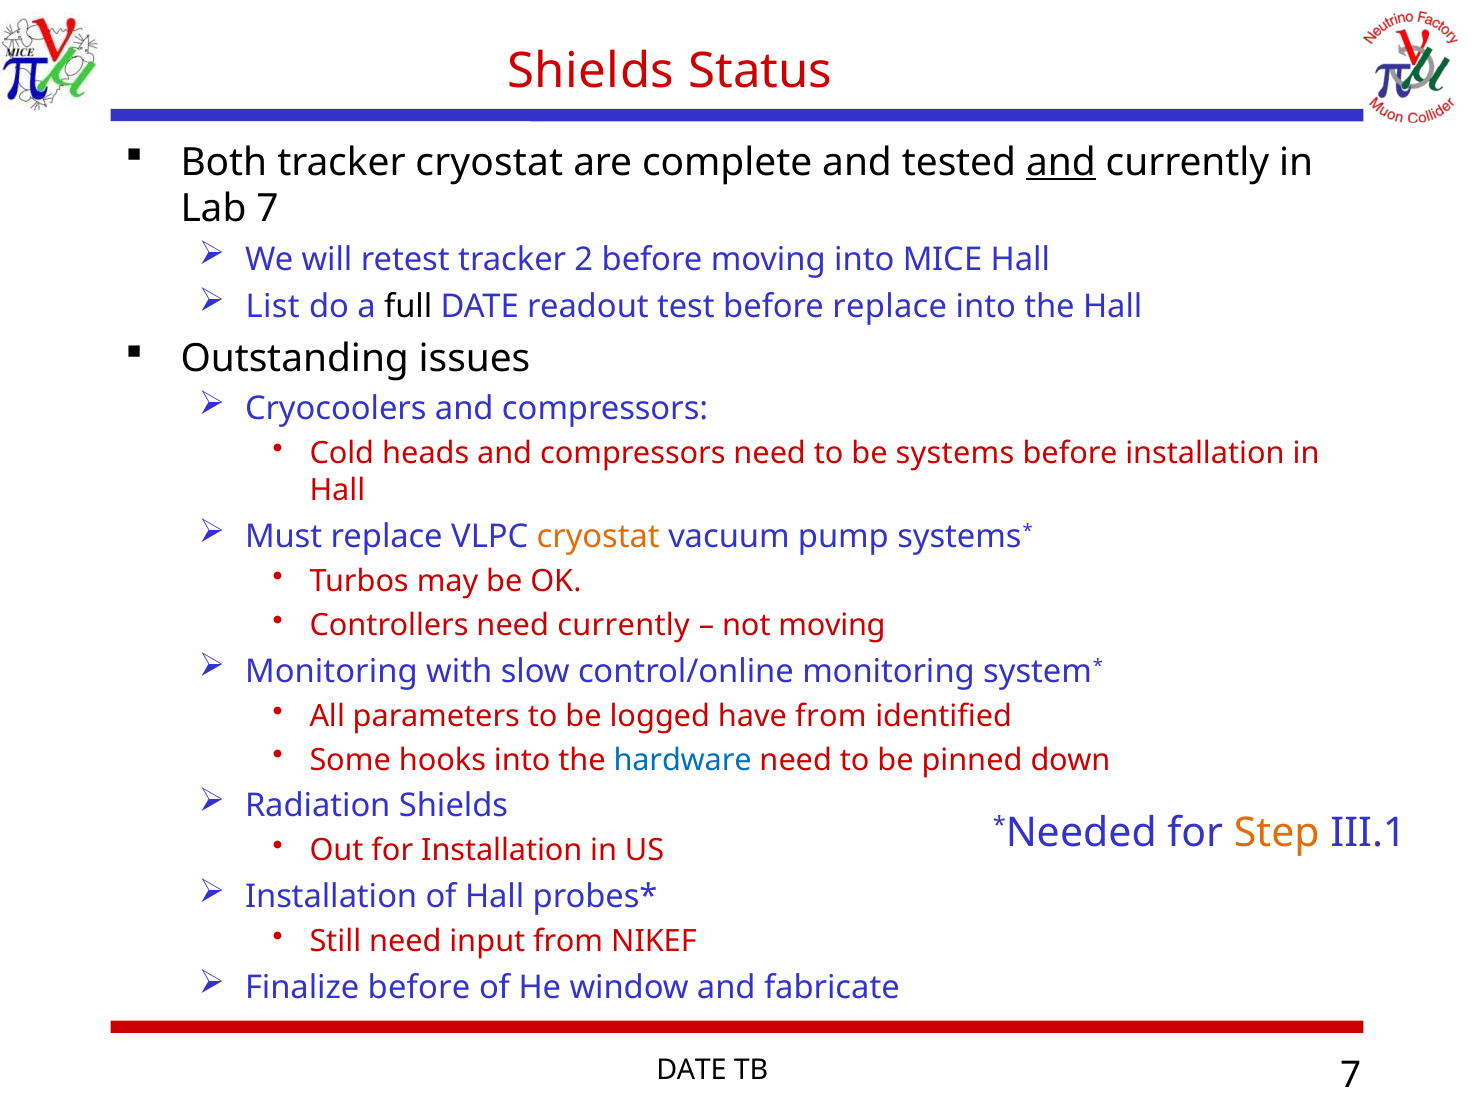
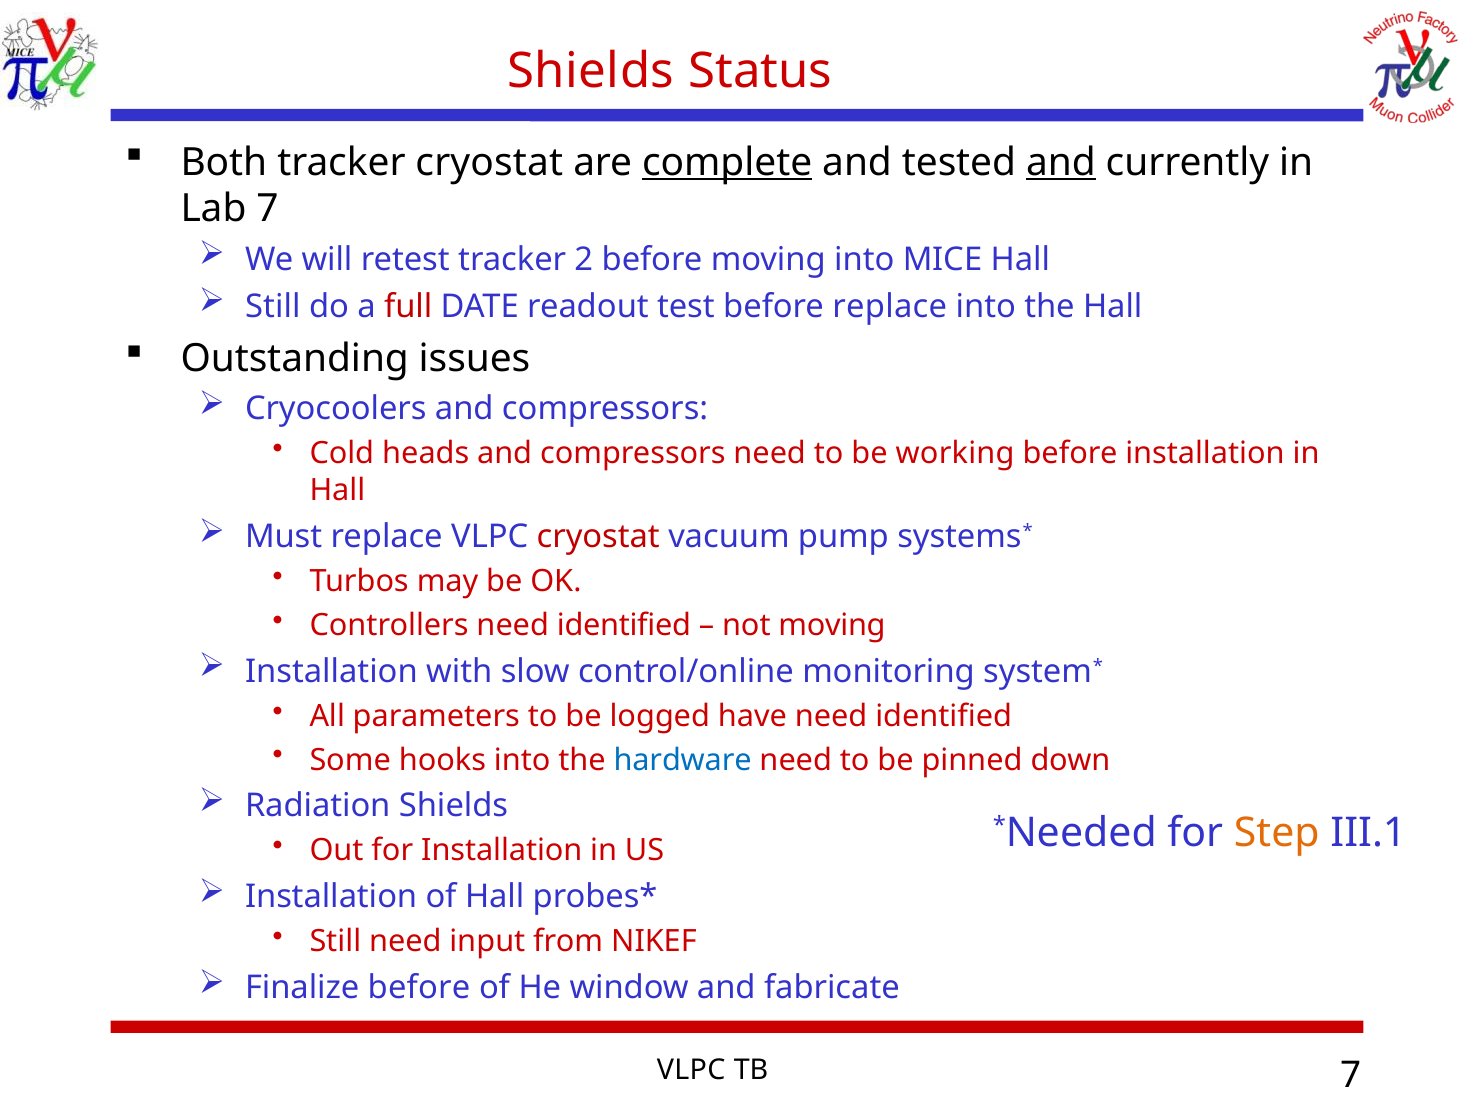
complete underline: none -> present
List at (273, 306): List -> Still
full colour: black -> red
systems: systems -> working
cryostat at (598, 537) colour: orange -> red
Controllers need currently: currently -> identified
Monitoring at (331, 672): Monitoring -> Installation
have from: from -> need
DATE at (691, 1071): DATE -> VLPC
